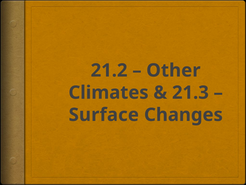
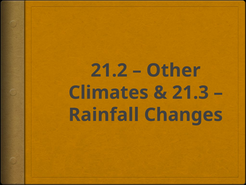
Surface: Surface -> Rainfall
